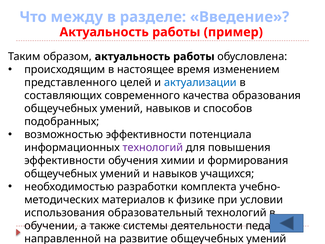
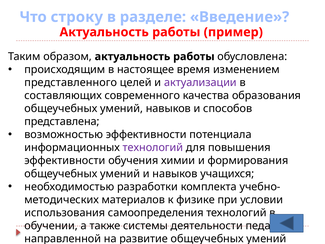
между: между -> строку
актуализации colour: blue -> purple
подобранных: подобранных -> представлена
образовательный: образовательный -> самоопределения
